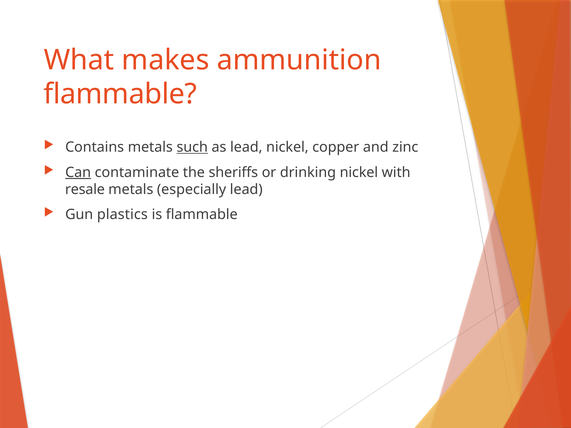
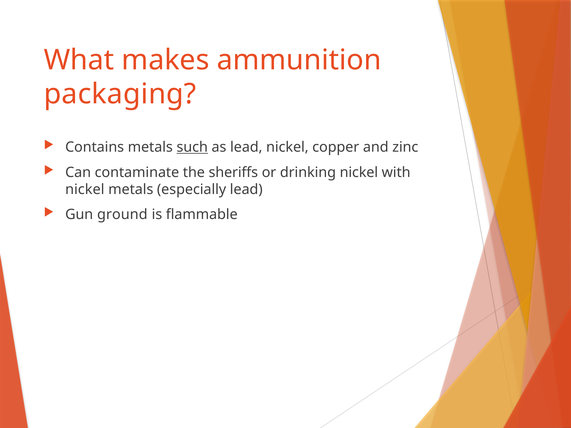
flammable at (120, 94): flammable -> packaging
Can underline: present -> none
resale at (85, 190): resale -> nickel
plastics: plastics -> ground
